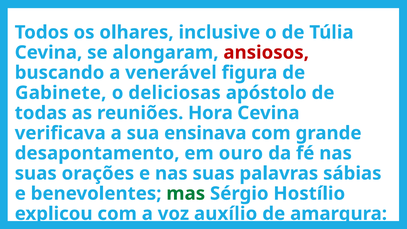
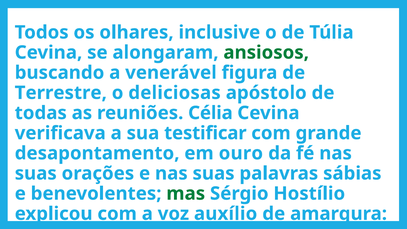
ansiosos colour: red -> green
Gabinete: Gabinete -> Terrestre
Hora: Hora -> Célia
ensinava: ensinava -> testificar
